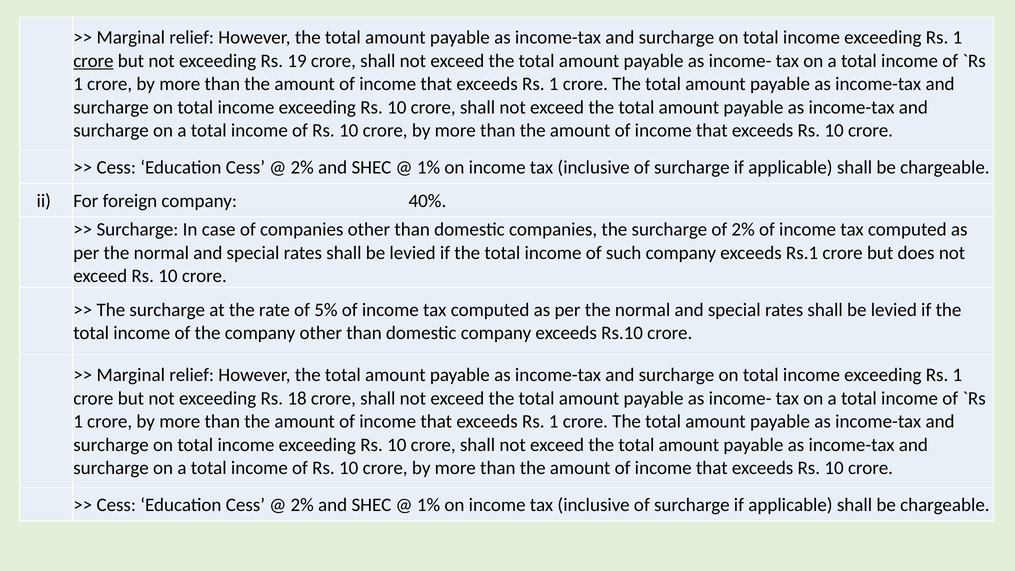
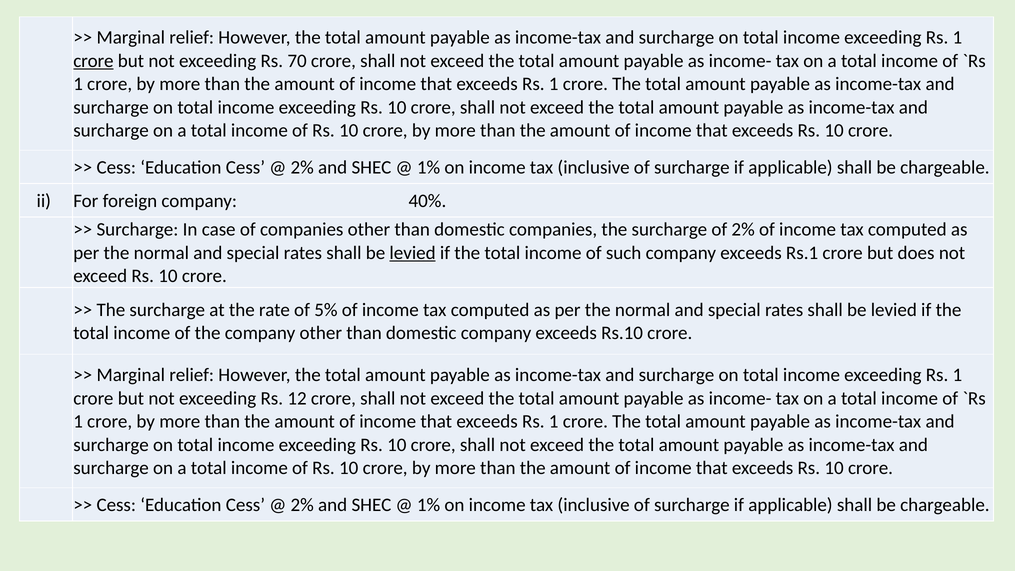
19: 19 -> 70
levied at (413, 253) underline: none -> present
18: 18 -> 12
